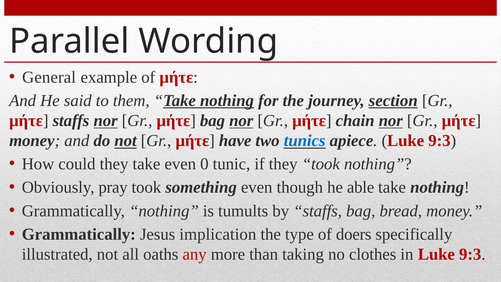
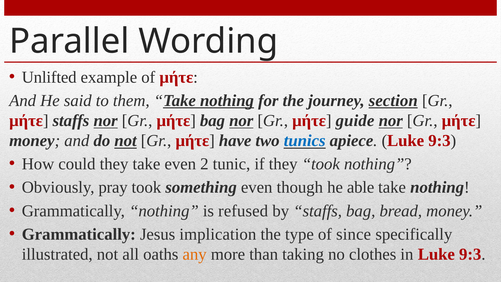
General: General -> Unlifted
chain: chain -> guide
0: 0 -> 2
tumults: tumults -> refused
doers: doers -> since
any colour: red -> orange
